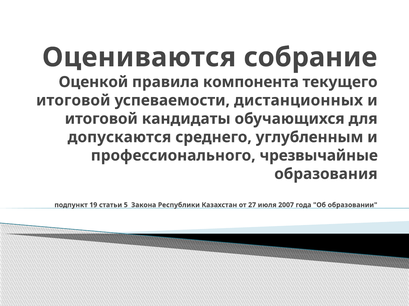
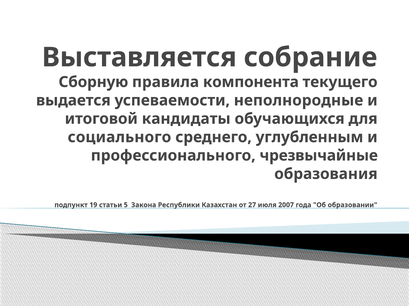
Оцениваются: Оцениваются -> Выставляется
Оценкой: Оценкой -> Сборную
итоговой at (73, 101): итоговой -> выдается
дистанционных: дистанционных -> неполнородные
допускаются: допускаются -> социального
